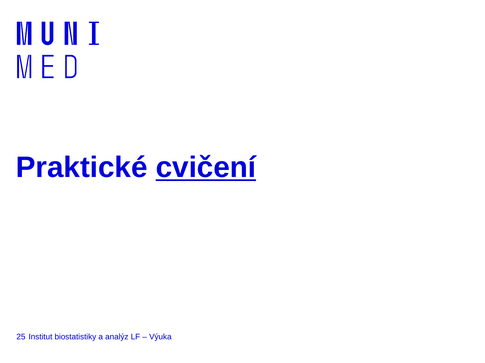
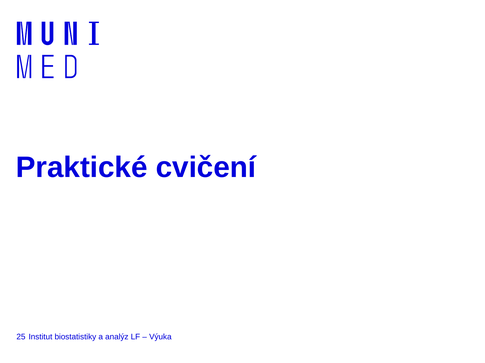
cvičení underline: present -> none
